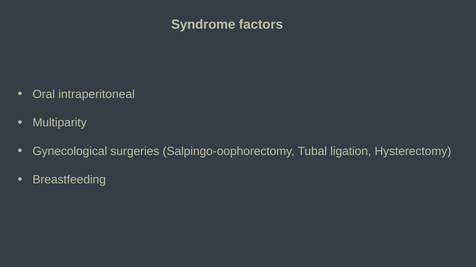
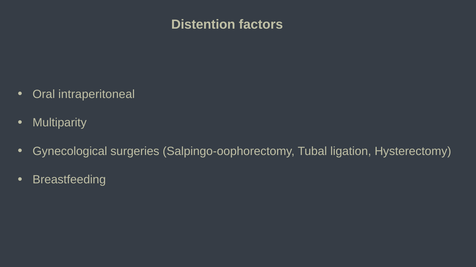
Syndrome: Syndrome -> Distention
